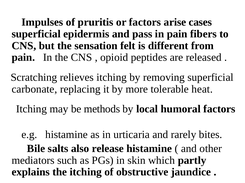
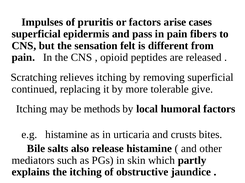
carbonate: carbonate -> continued
heat: heat -> give
rarely: rarely -> crusts
